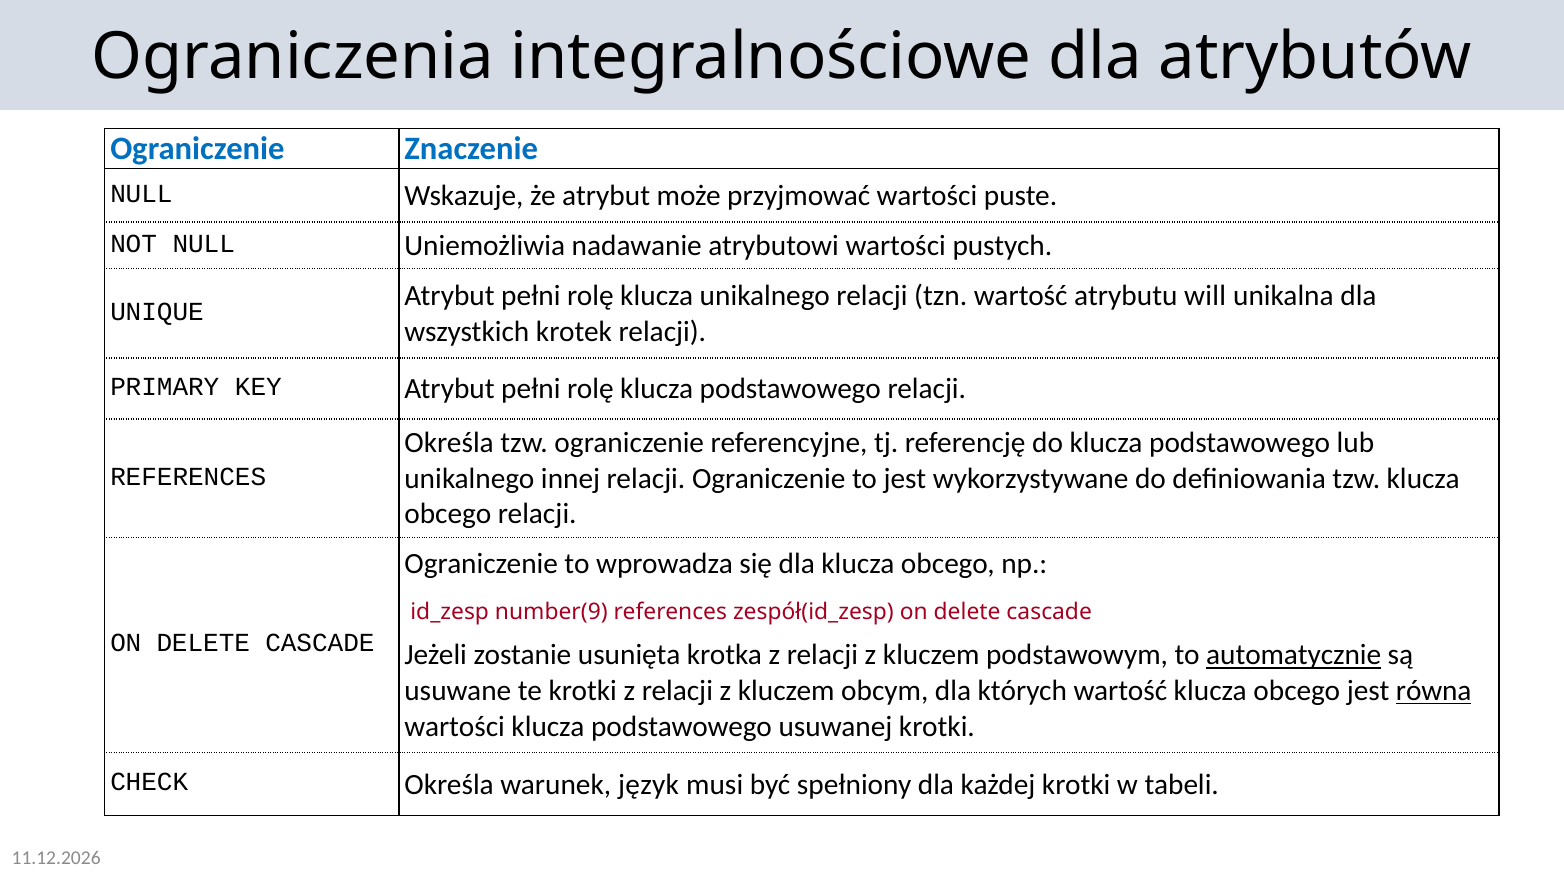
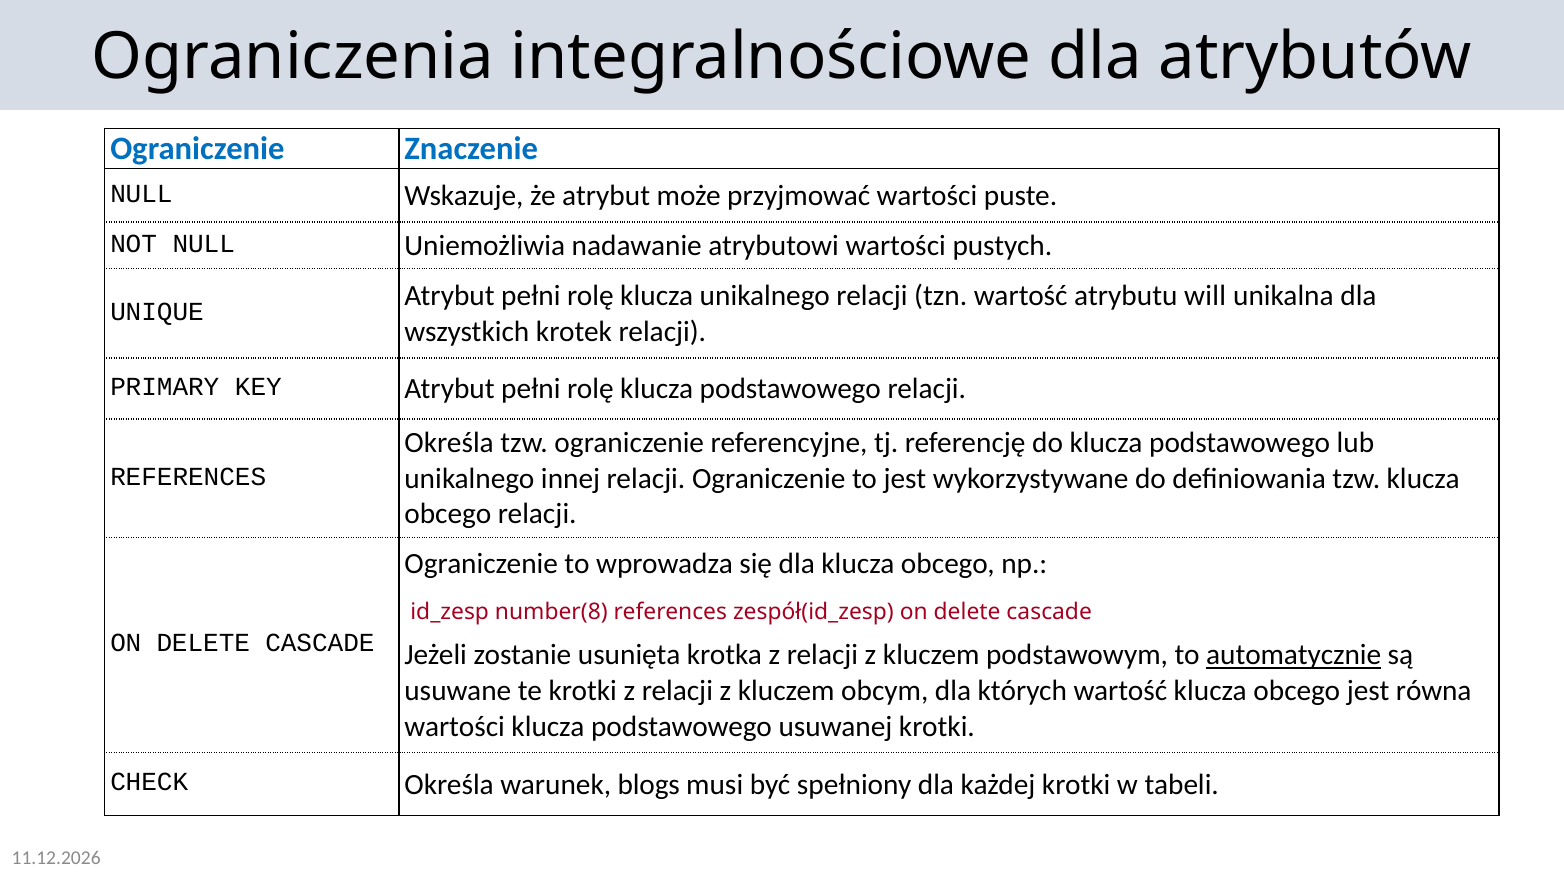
number(9: number(9 -> number(8
równa underline: present -> none
język: język -> blogs
